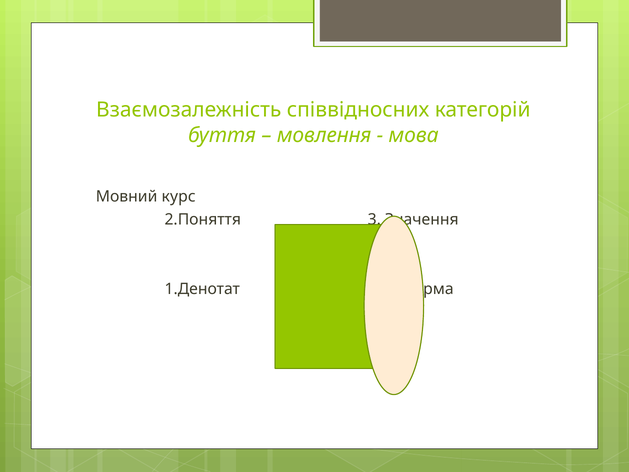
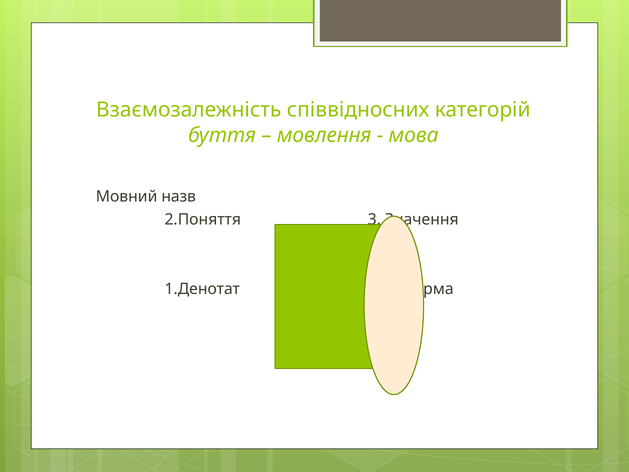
курс: курс -> назв
